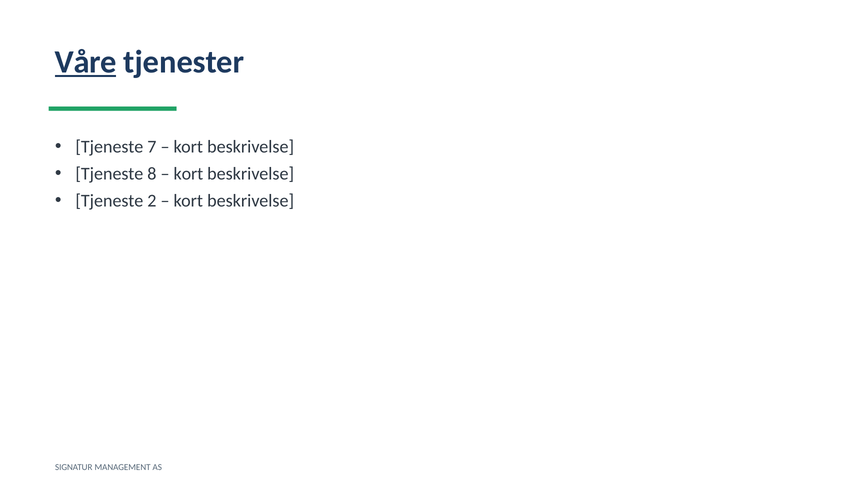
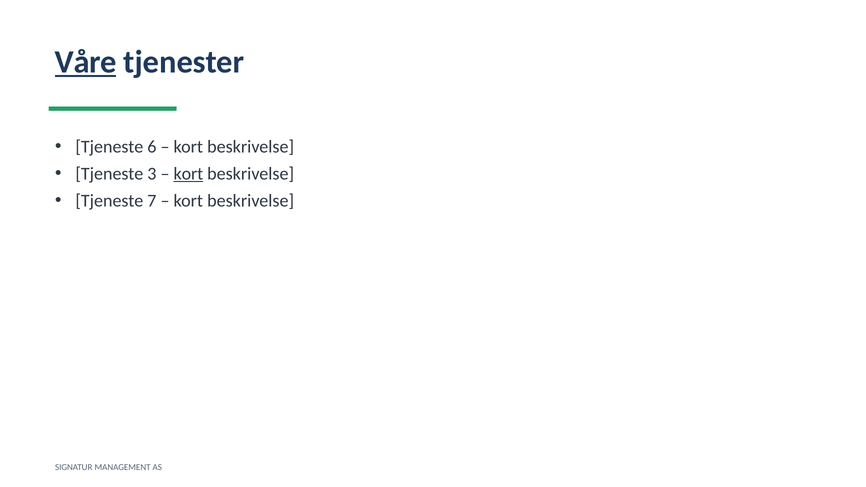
7: 7 -> 6
8: 8 -> 3
kort at (188, 174) underline: none -> present
2: 2 -> 7
